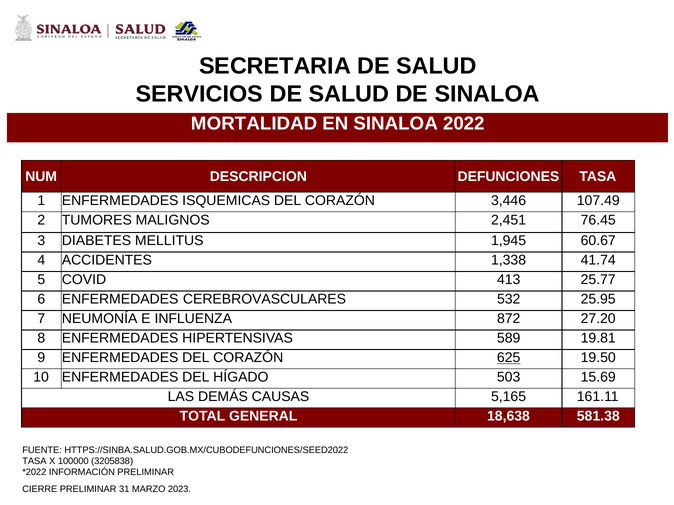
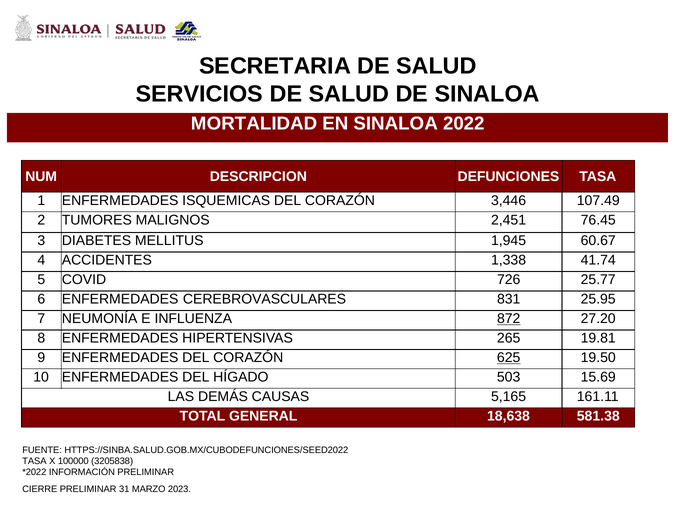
413: 413 -> 726
532: 532 -> 831
872 underline: none -> present
589: 589 -> 265
